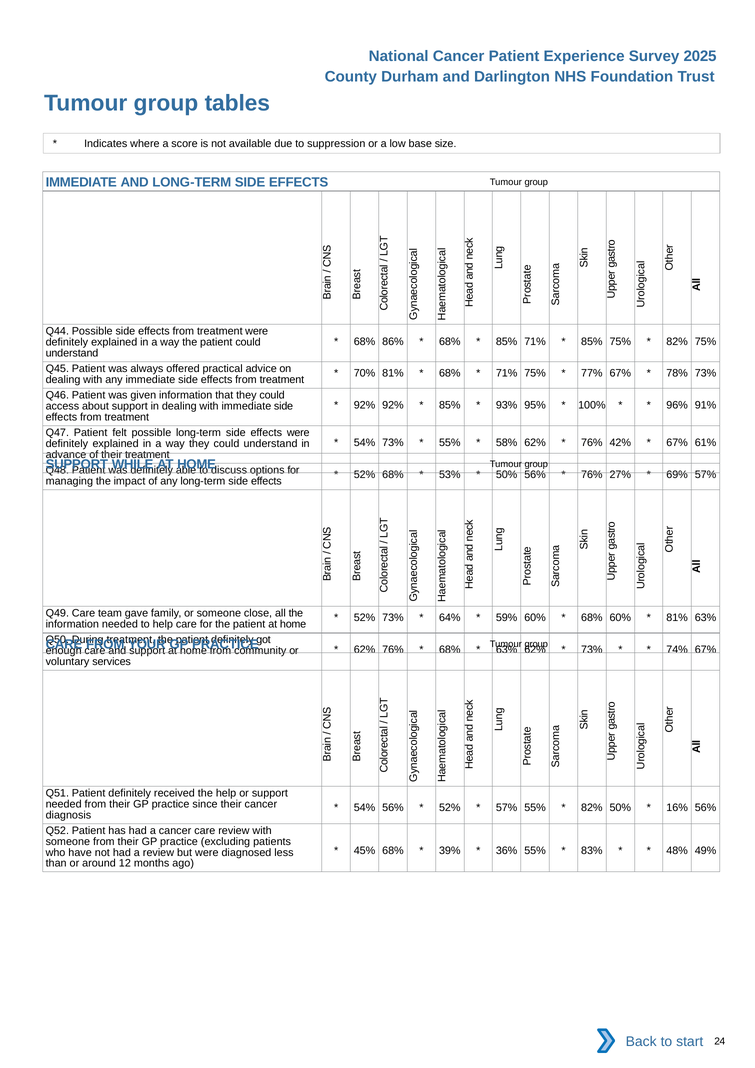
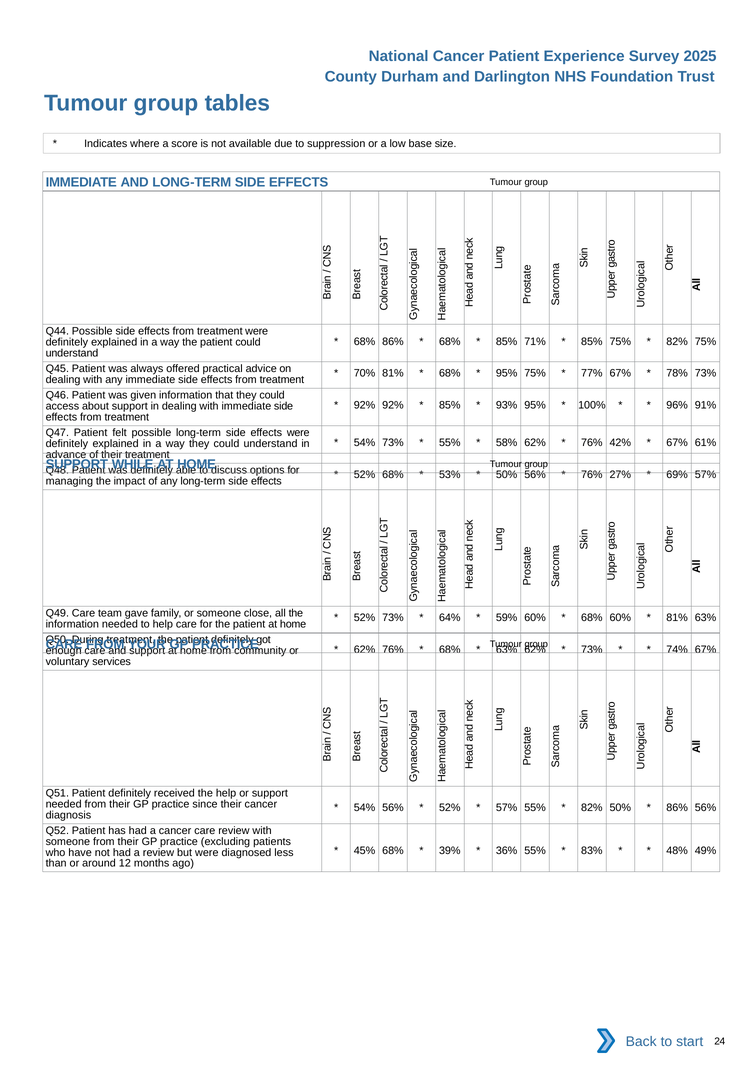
71% at (507, 374): 71% -> 95%
16% at (677, 808): 16% -> 86%
